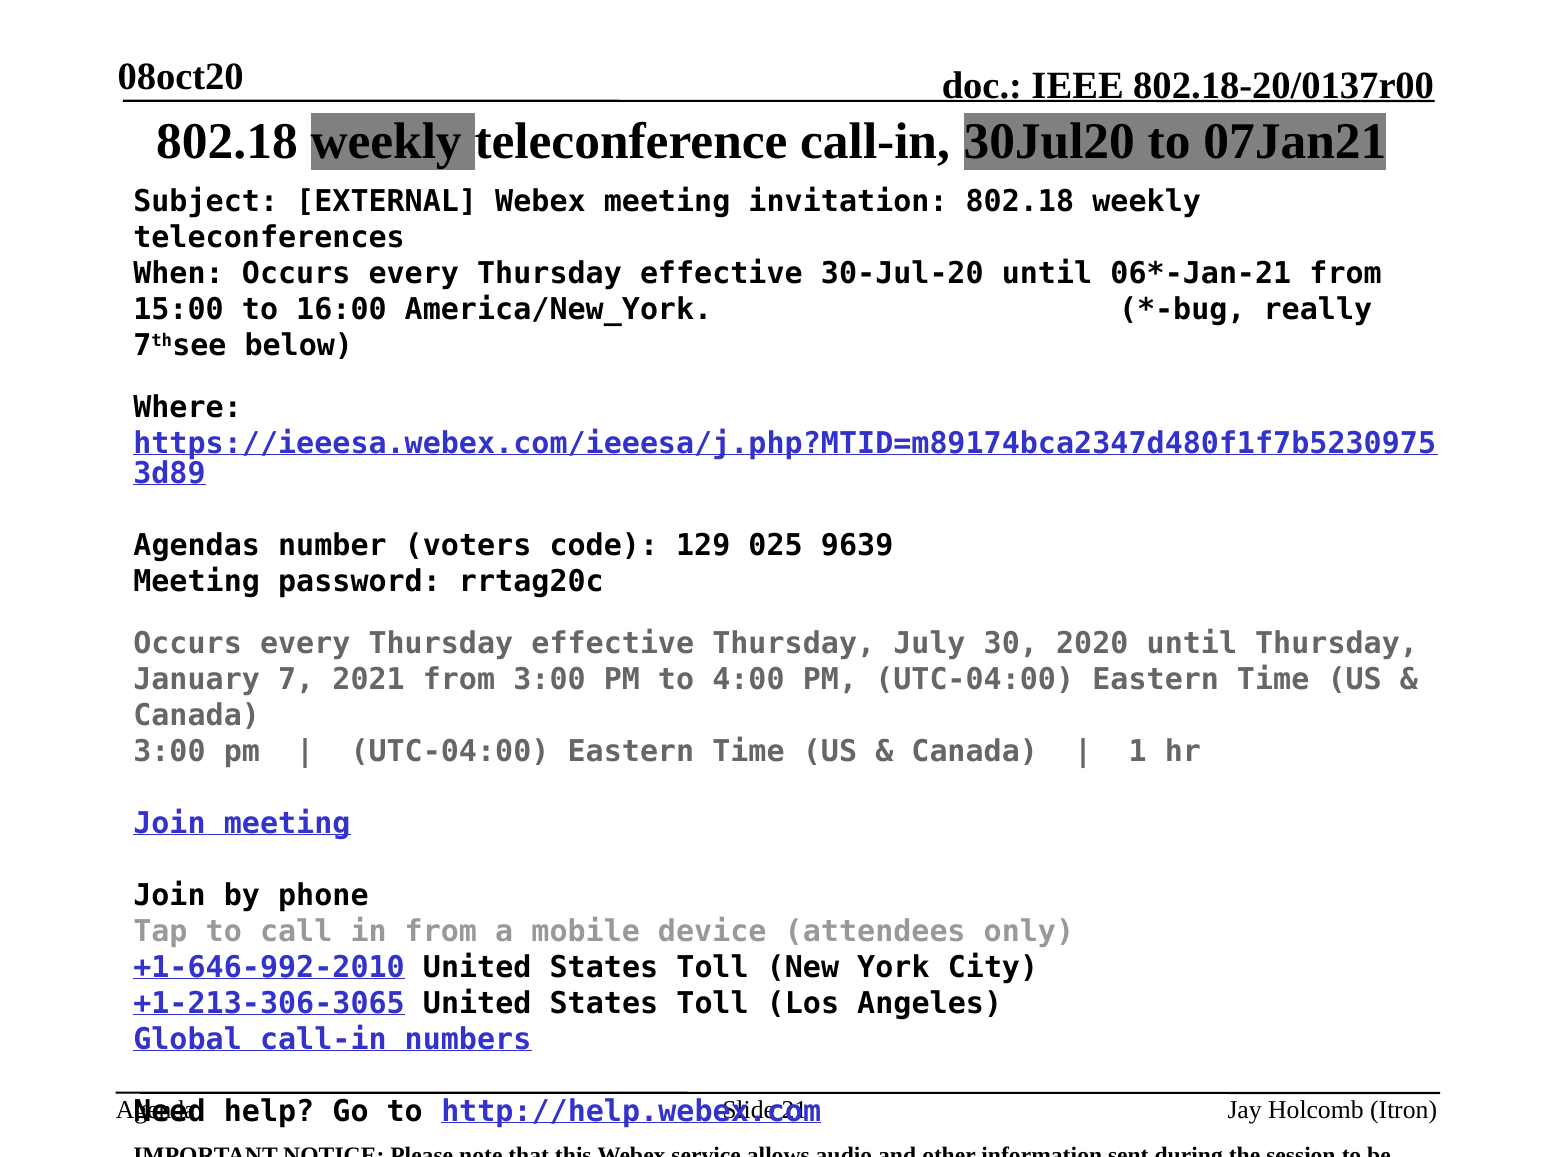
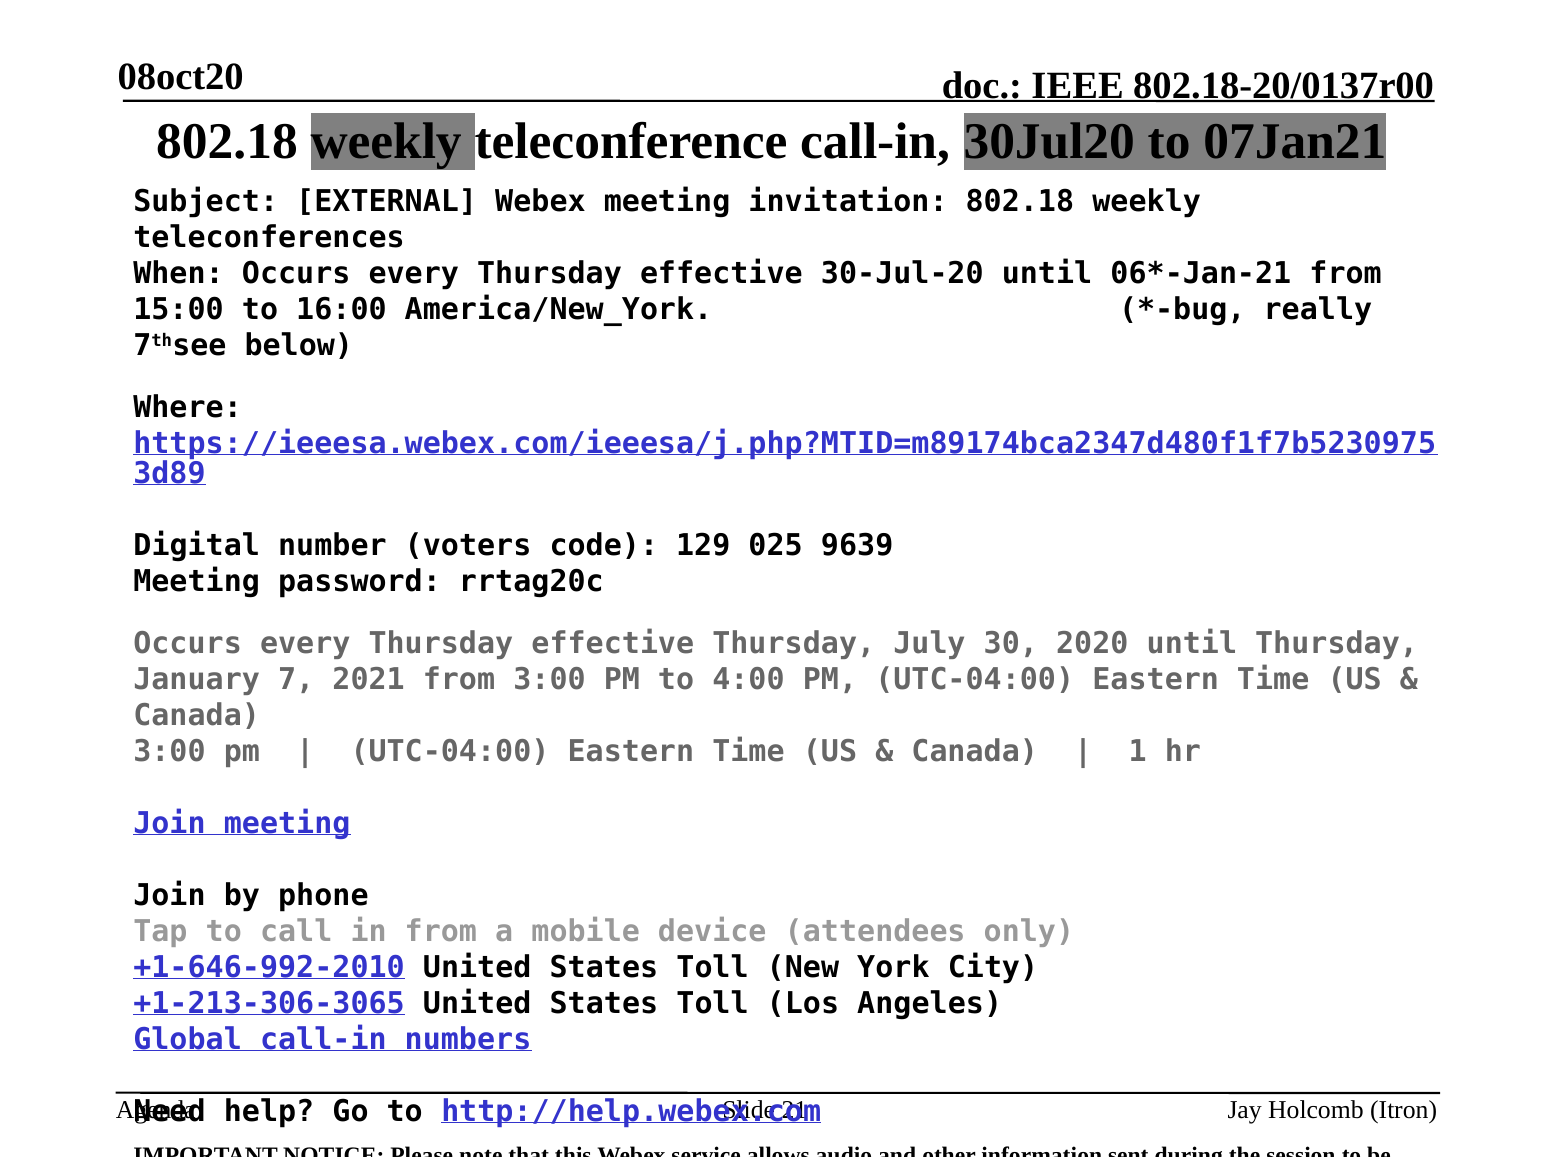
Agendas: Agendas -> Digital
